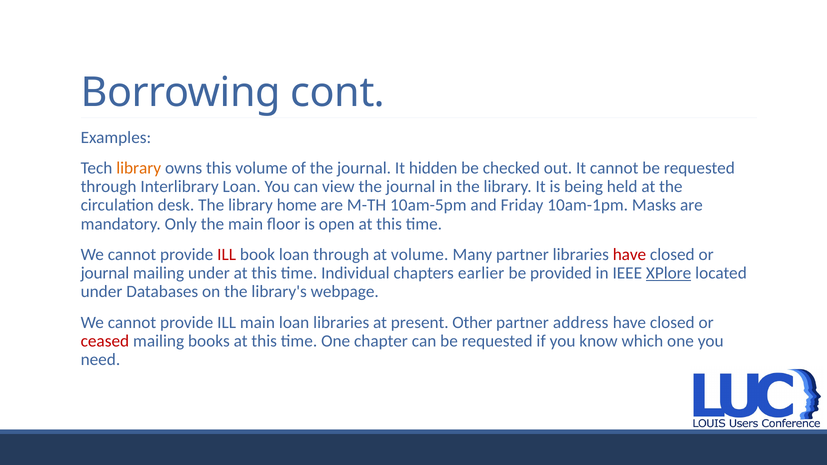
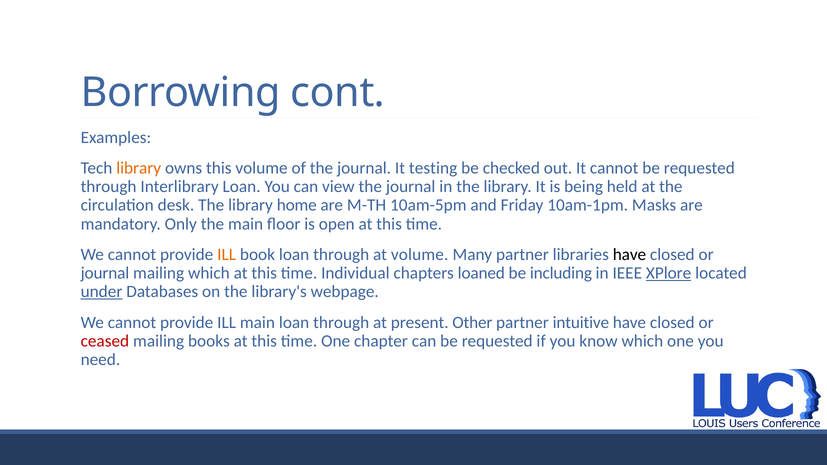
hidden: hidden -> testing
ILL at (227, 255) colour: red -> orange
have at (629, 255) colour: red -> black
mailing under: under -> which
earlier: earlier -> loaned
provided: provided -> including
under at (102, 292) underline: none -> present
libraries at (341, 323): libraries -> through
address: address -> intuitive
